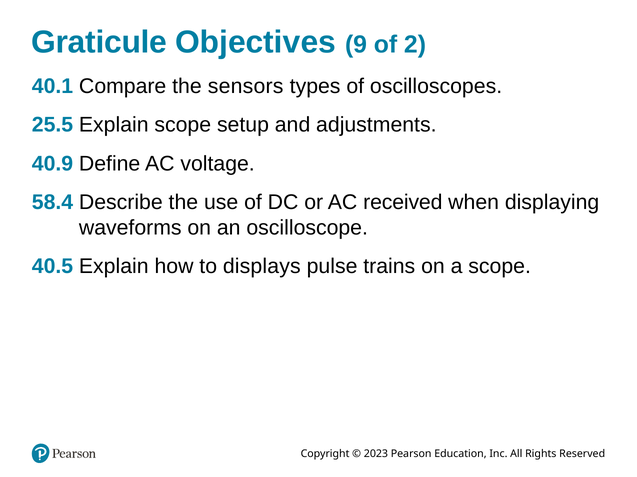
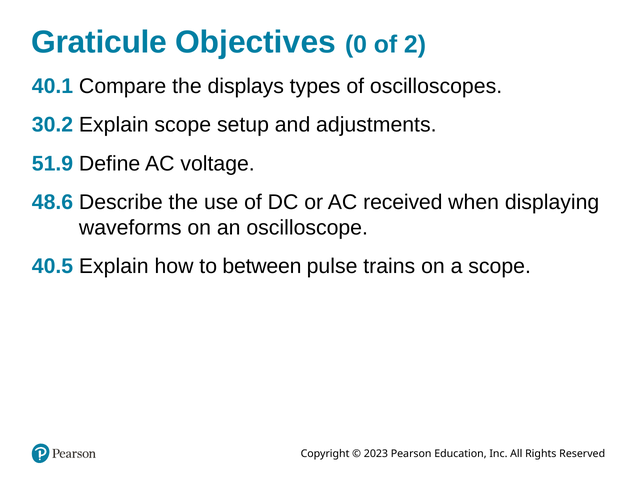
9: 9 -> 0
sensors: sensors -> displays
25.5: 25.5 -> 30.2
40.9: 40.9 -> 51.9
58.4: 58.4 -> 48.6
displays: displays -> between
